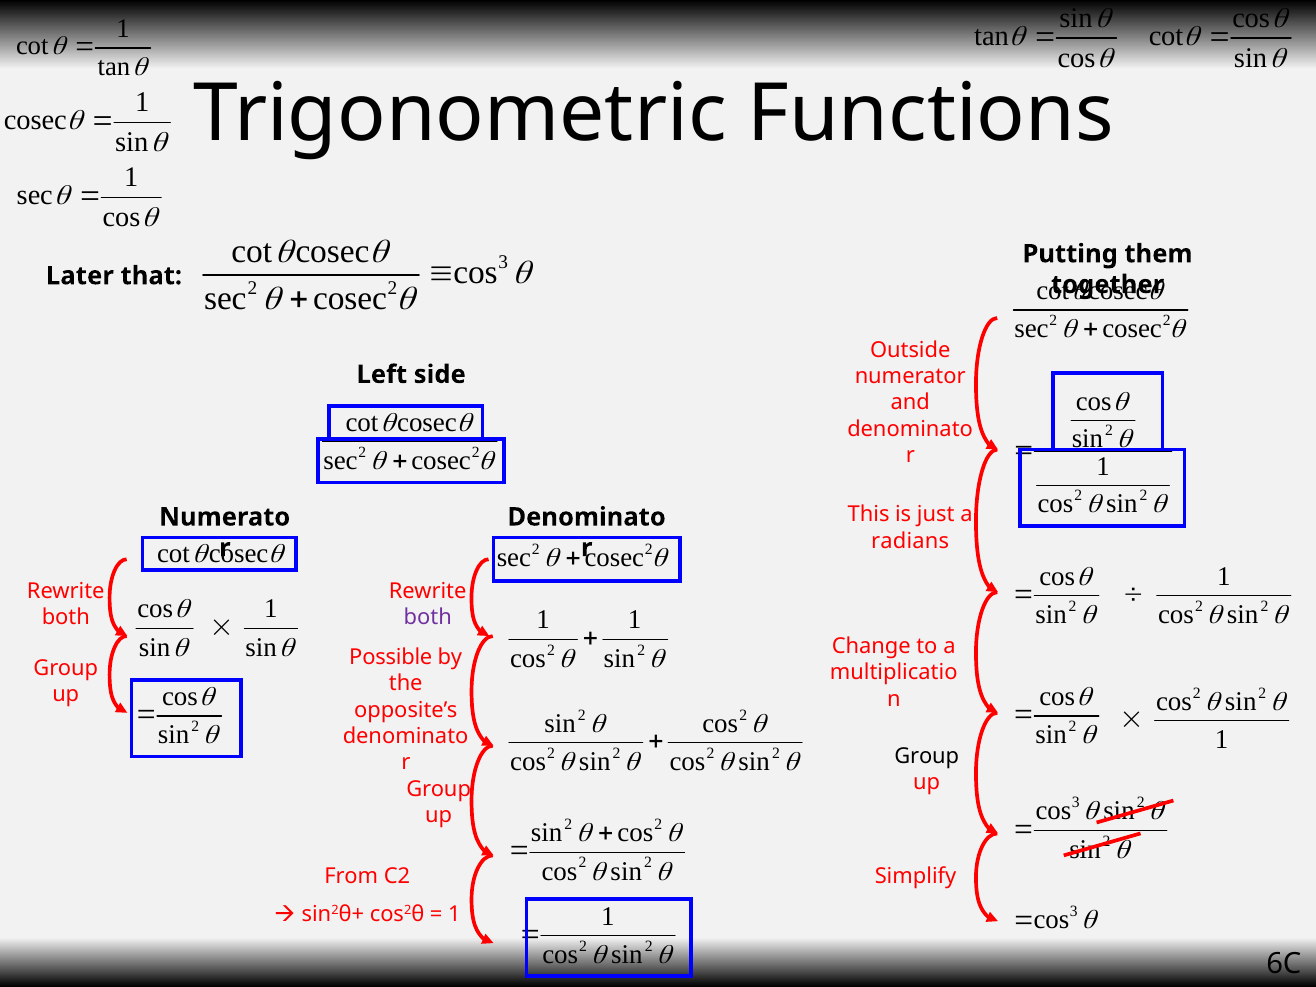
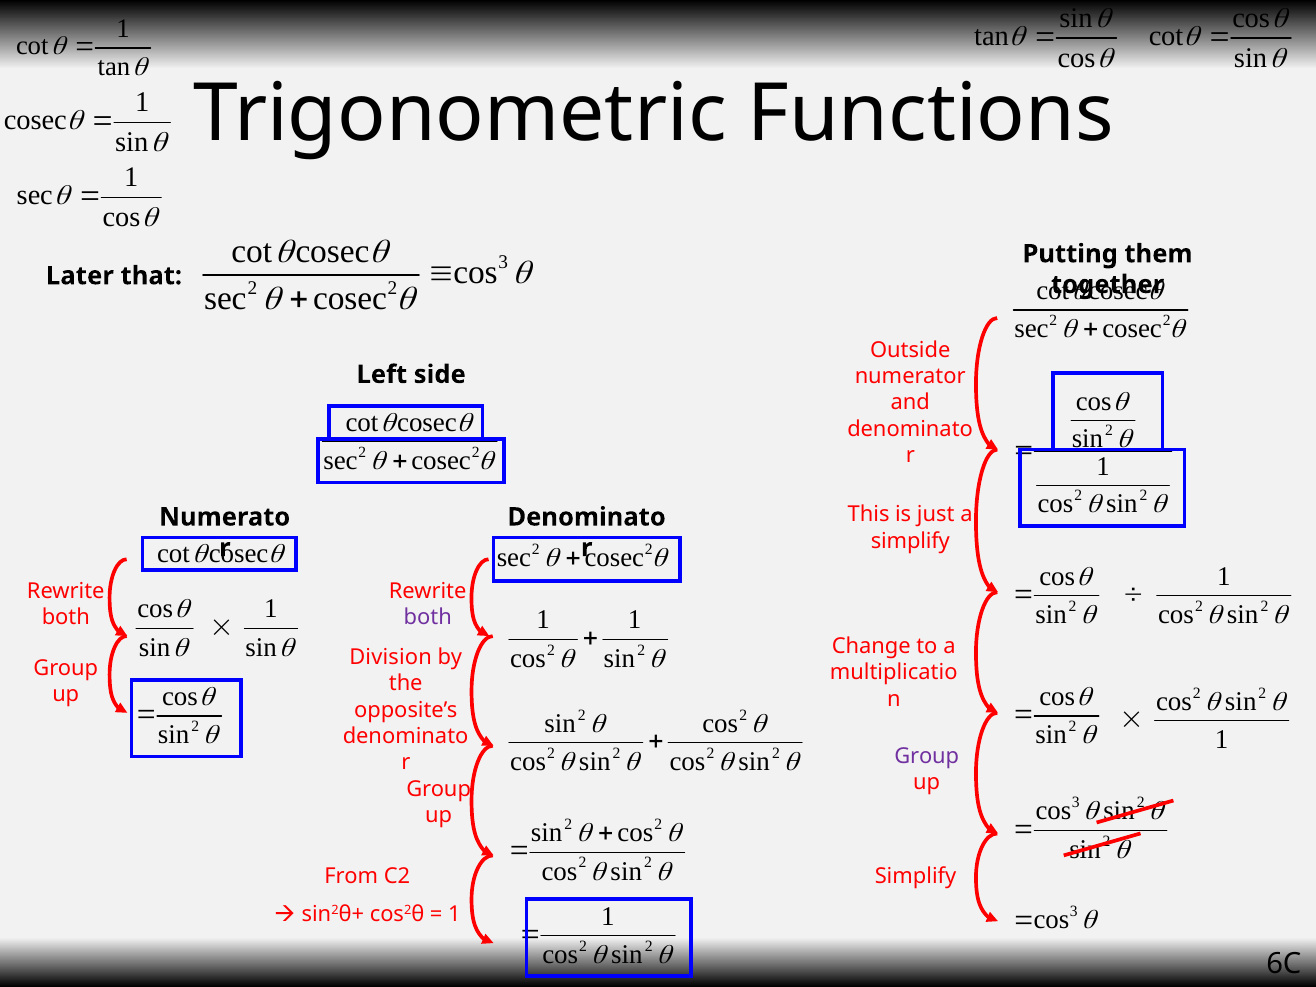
radians at (910, 541): radians -> simplify
Possible: Possible -> Division
Group at (927, 756) colour: black -> purple
